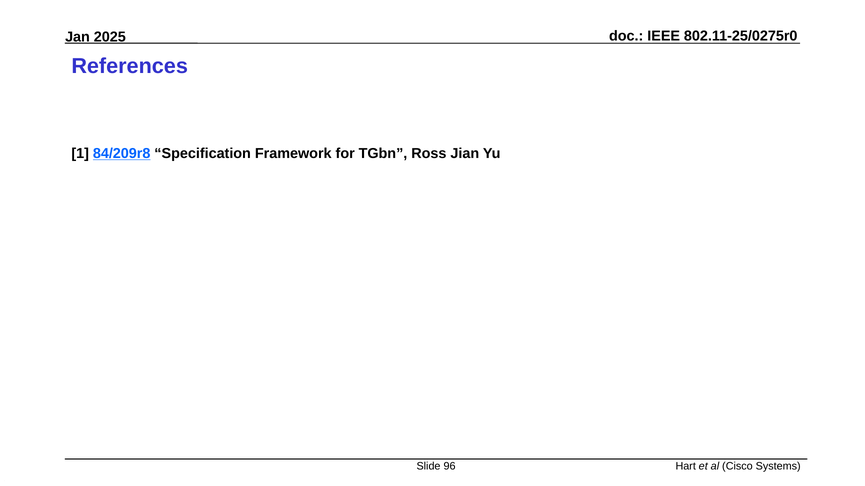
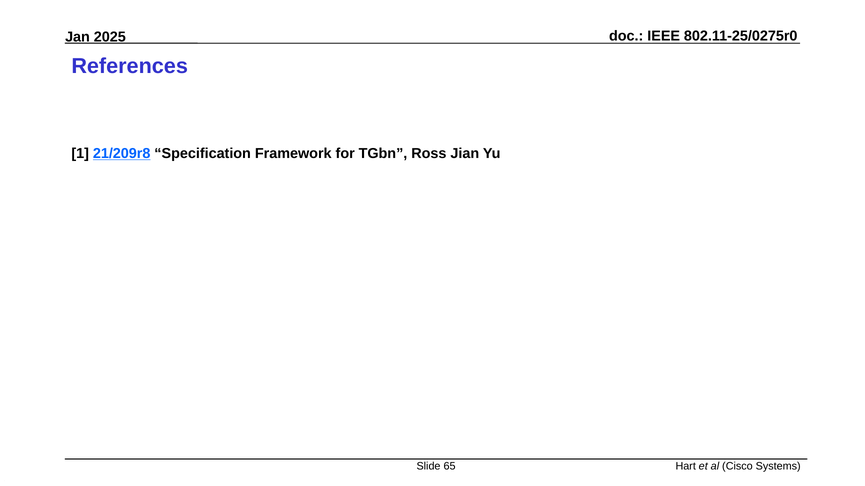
84/209r8: 84/209r8 -> 21/209r8
96: 96 -> 65
